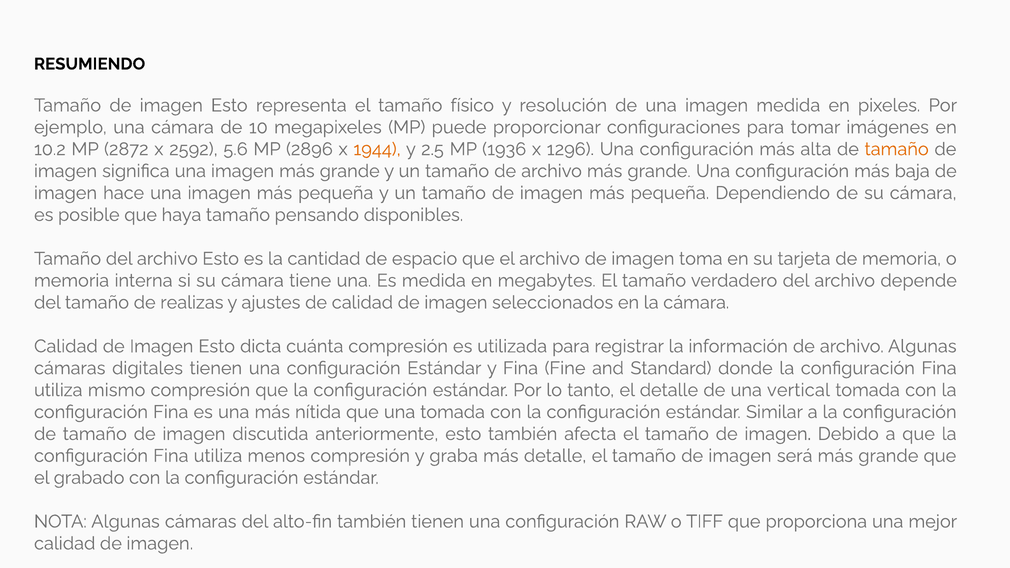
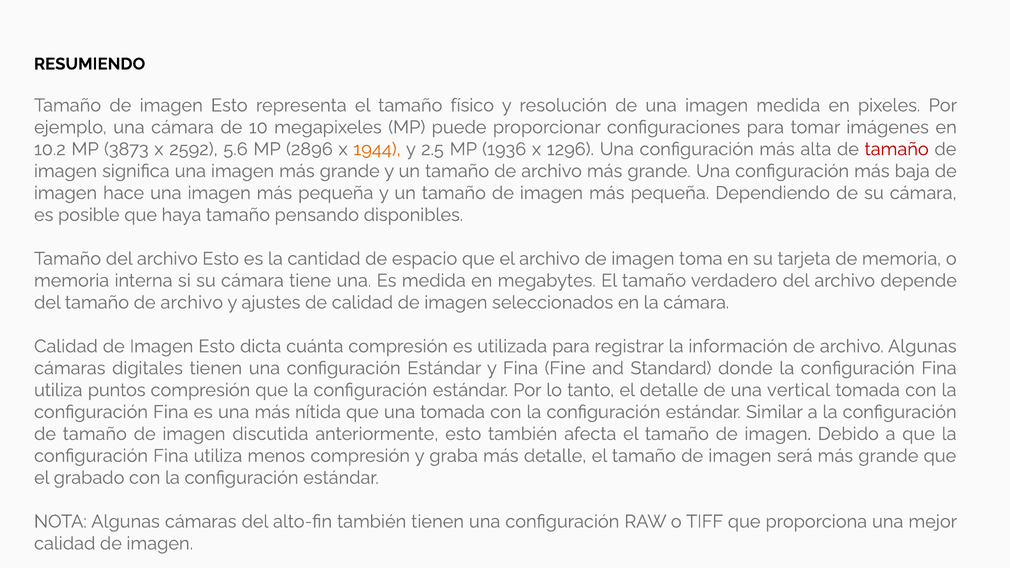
2872: 2872 -> 3873
tamaño at (897, 149) colour: orange -> red
del tamaño de realizas: realizas -> archivo
mismo: mismo -> puntos
